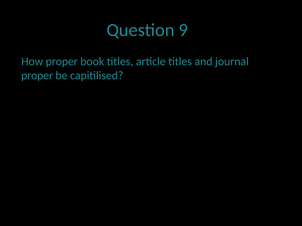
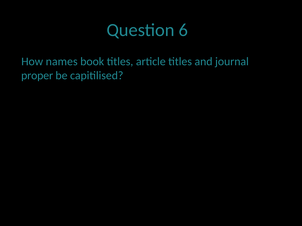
9: 9 -> 6
How proper: proper -> names
